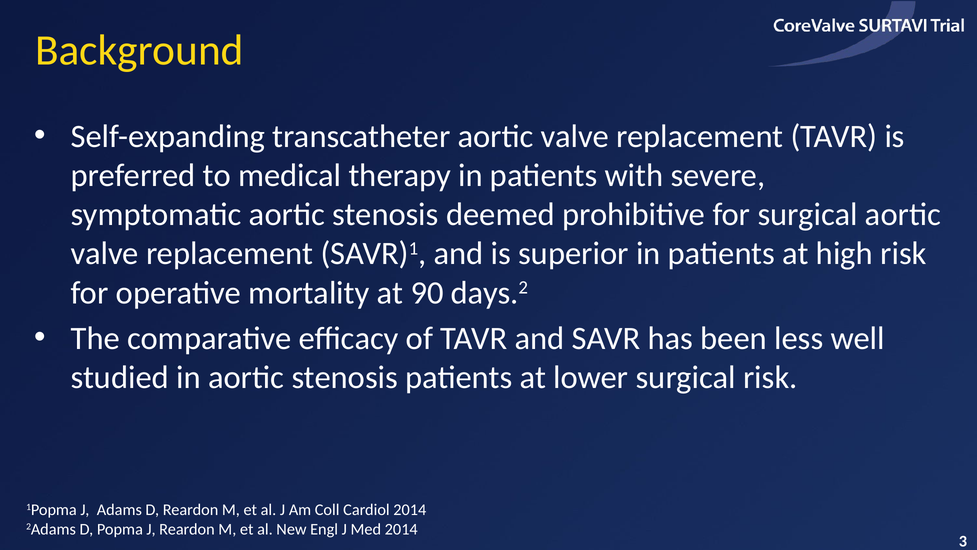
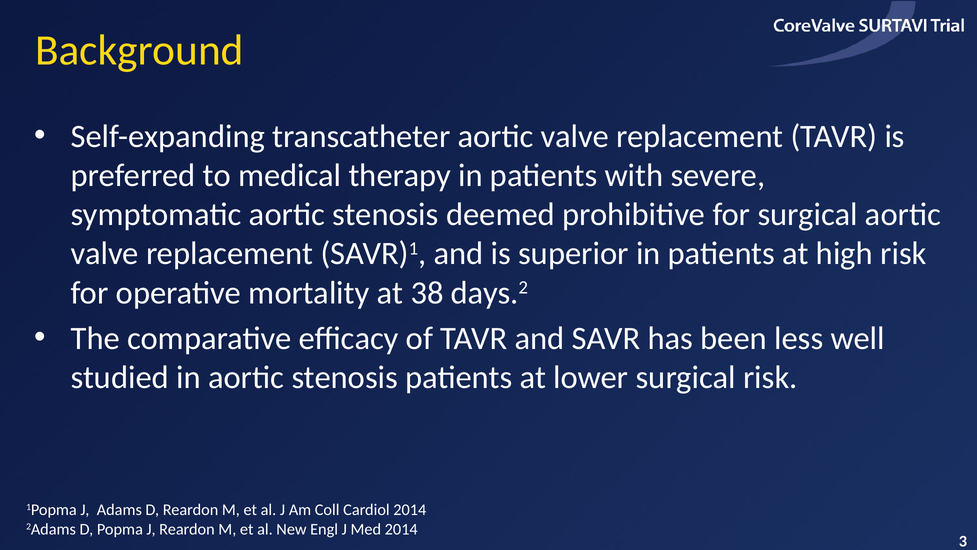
90: 90 -> 38
